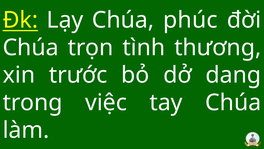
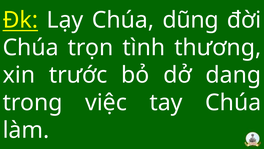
phúc: phúc -> dũng
